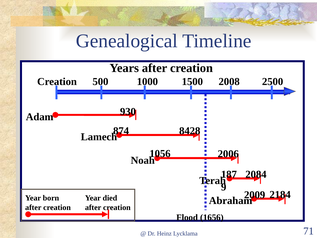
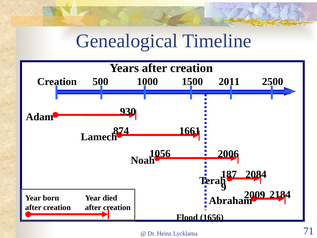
2008: 2008 -> 2011
8428: 8428 -> 1661
